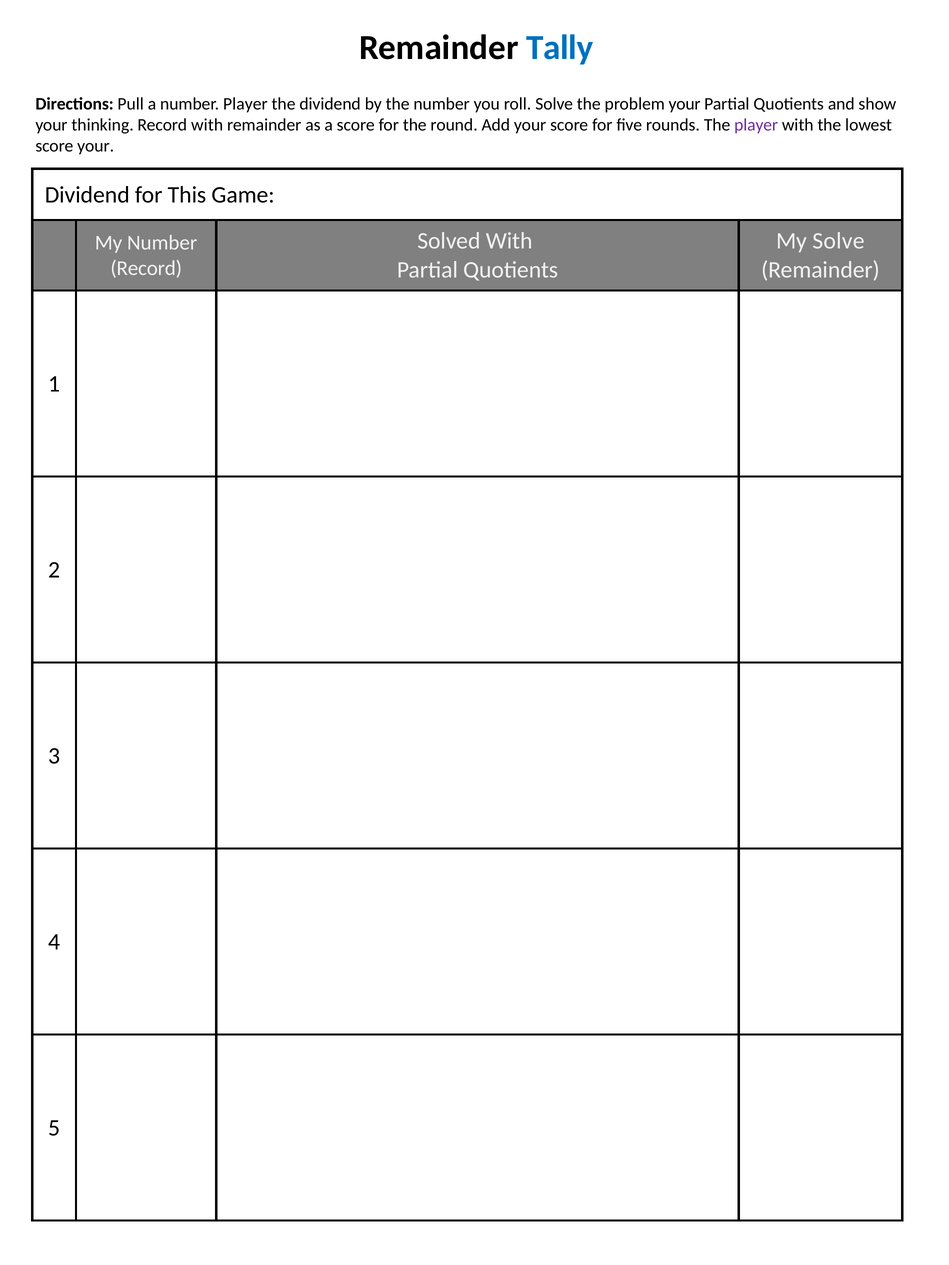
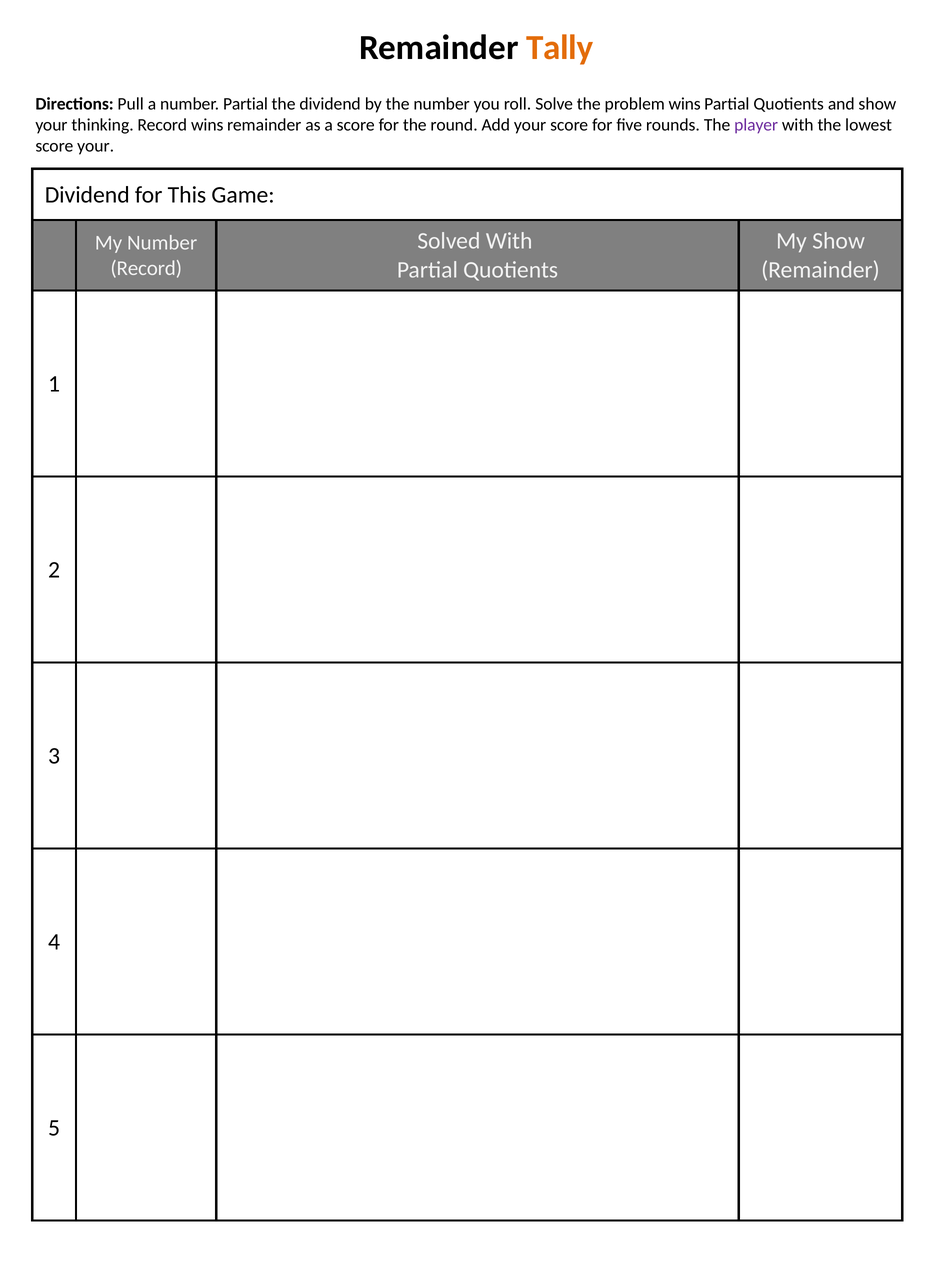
Tally colour: blue -> orange
number Player: Player -> Partial
problem your: your -> wins
Record with: with -> wins
My Solve: Solve -> Show
